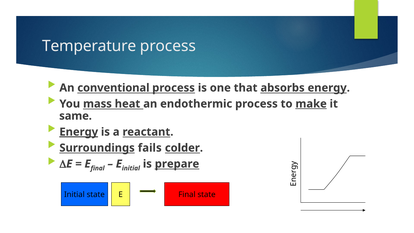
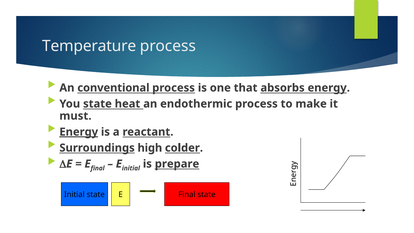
You mass: mass -> state
make underline: present -> none
same: same -> must
fails: fails -> high
